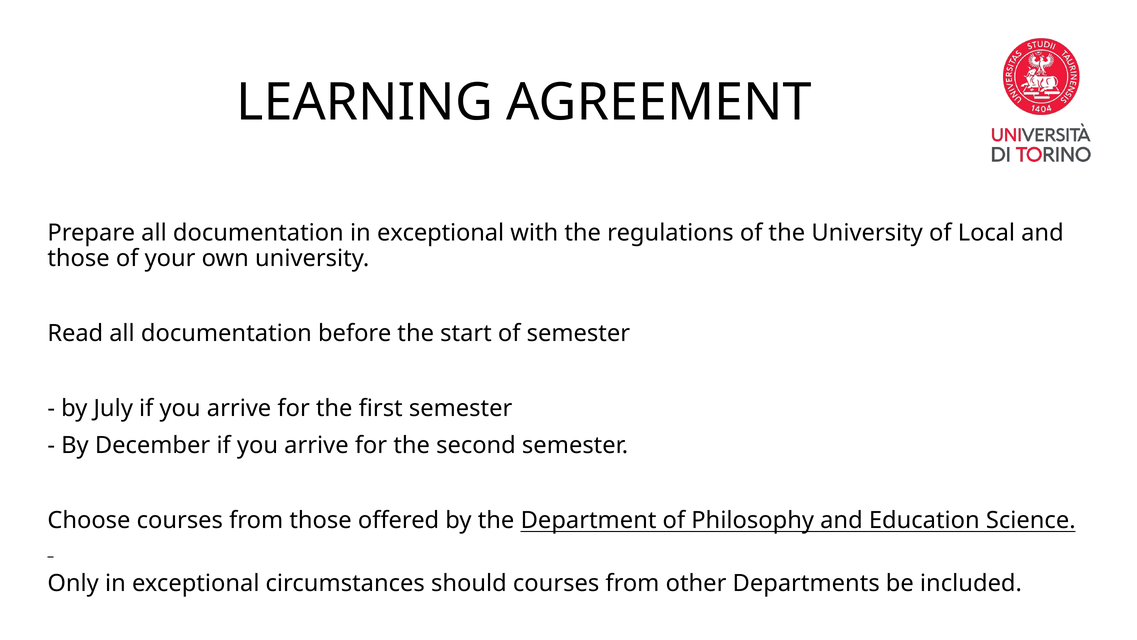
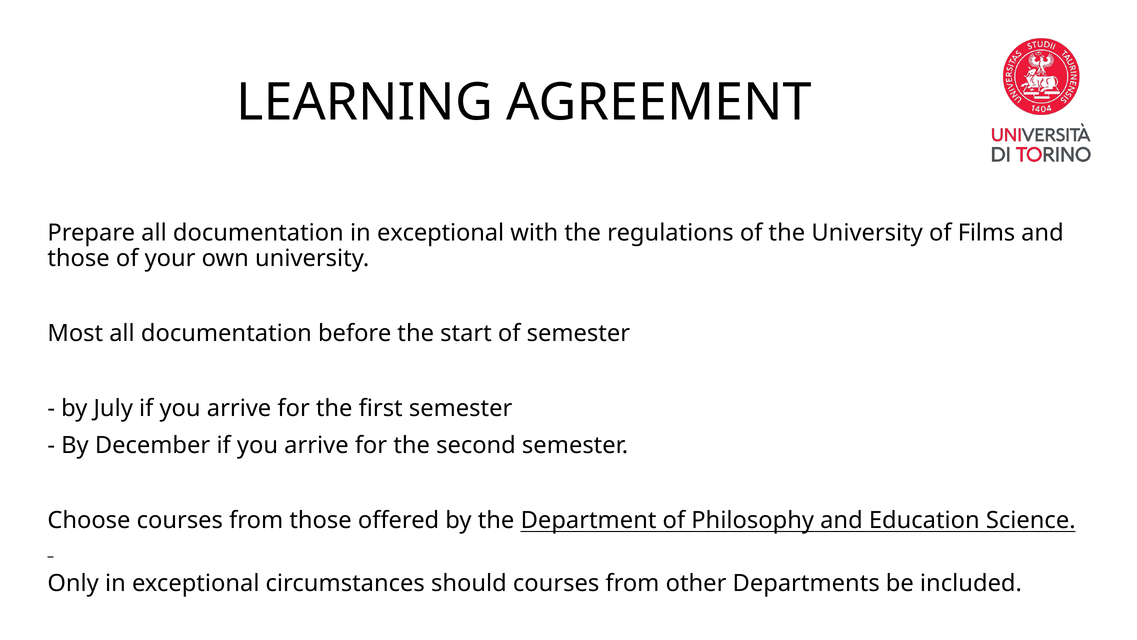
Local: Local -> Films
Read: Read -> Most
